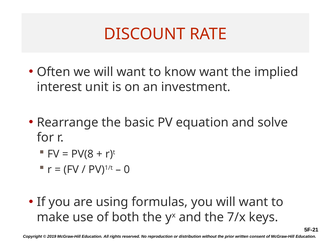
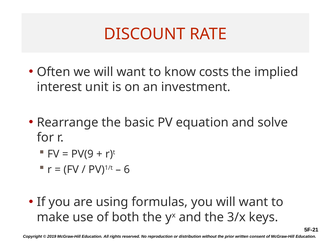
know want: want -> costs
PV(8: PV(8 -> PV(9
0: 0 -> 6
7/x: 7/x -> 3/x
